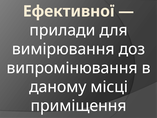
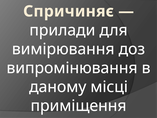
Ефективної: Ефективної -> Спричиняє
